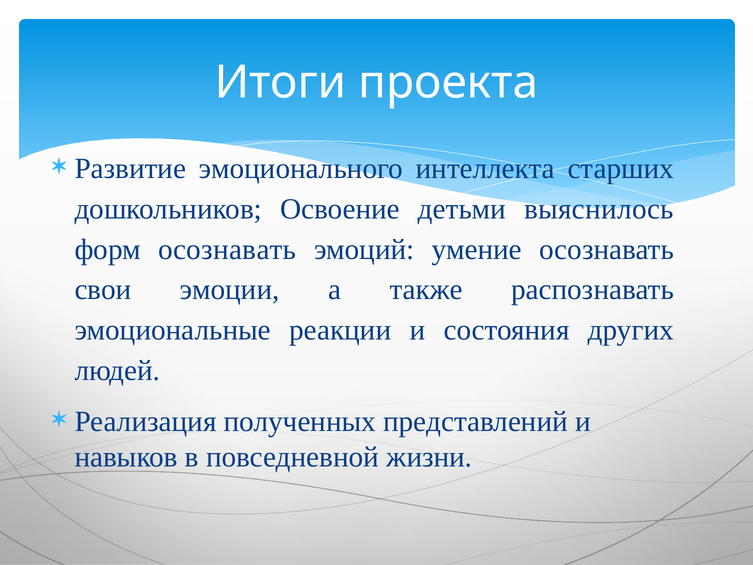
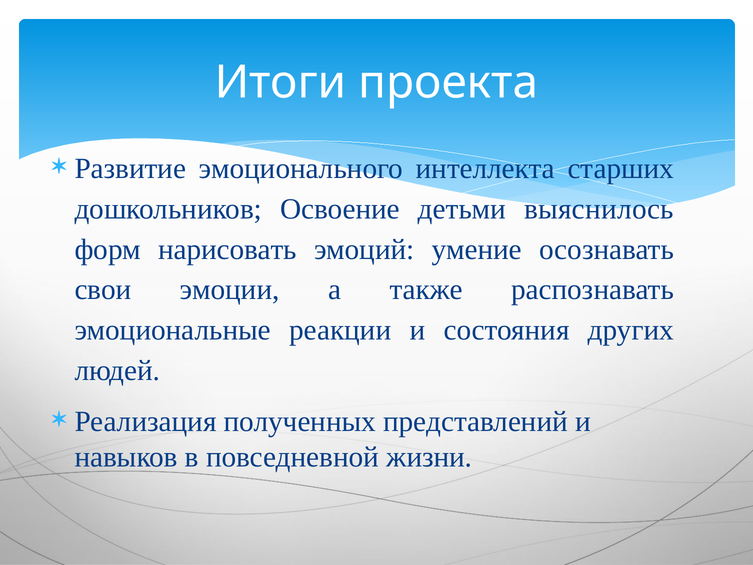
форм осознавать: осознавать -> нарисовать
